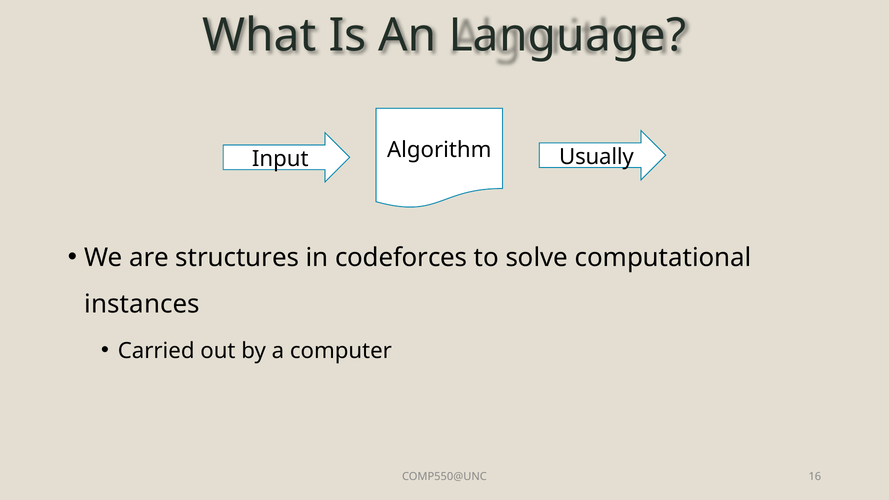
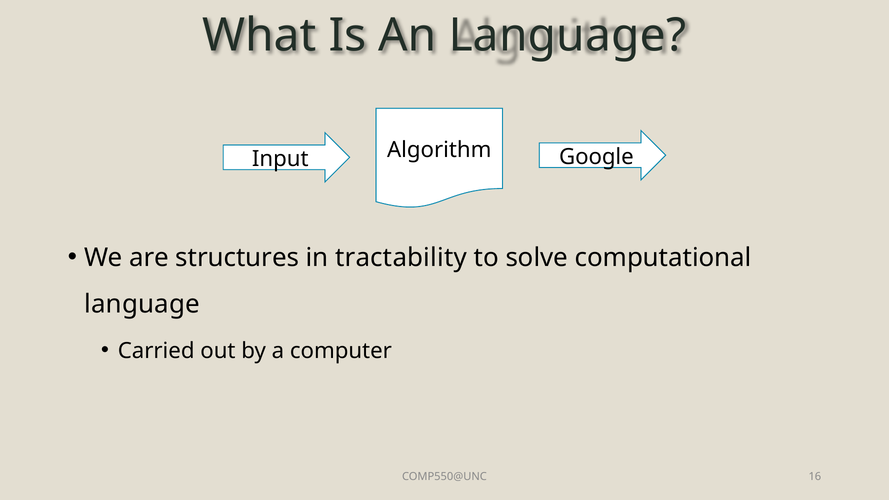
Usually: Usually -> Google
codeforces: codeforces -> tractability
instances at (142, 304): instances -> language
